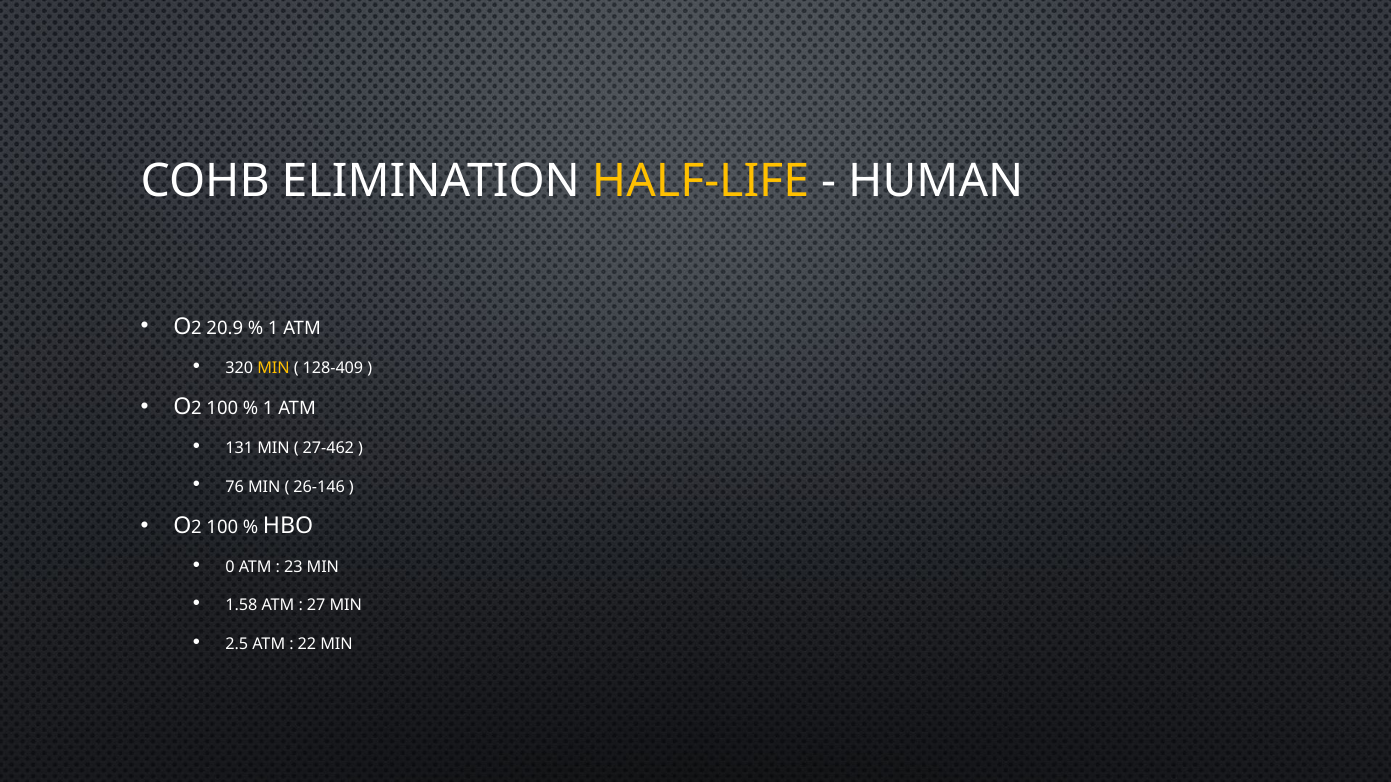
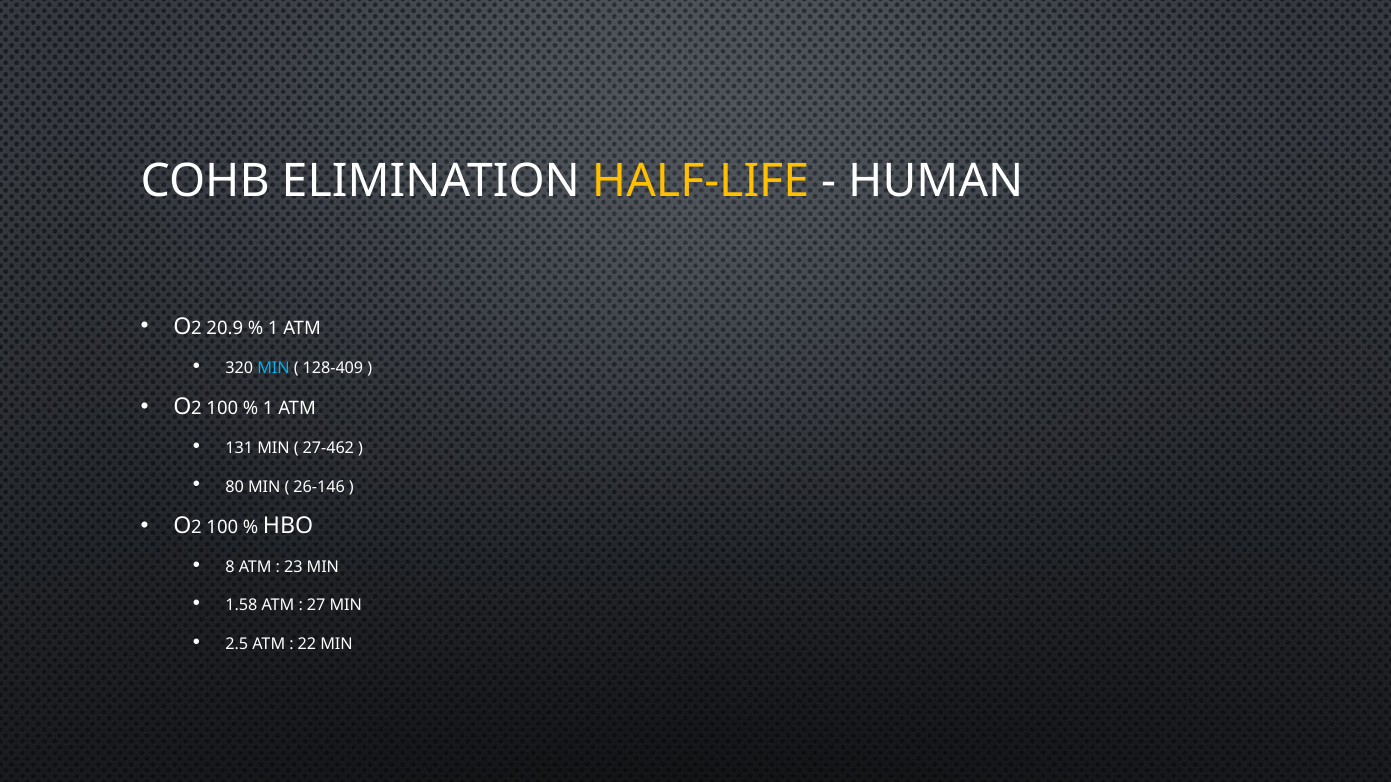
MIN at (273, 368) colour: yellow -> light blue
76: 76 -> 80
0: 0 -> 8
